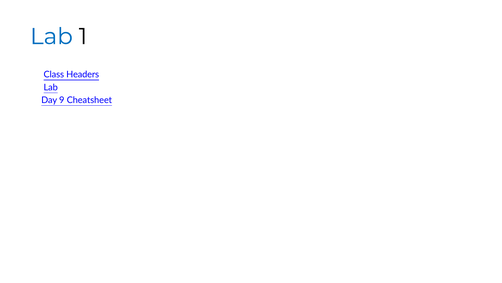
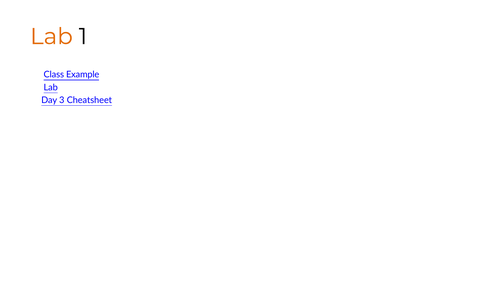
Lab colour: blue -> orange
Headers: Headers -> Example
9: 9 -> 3
